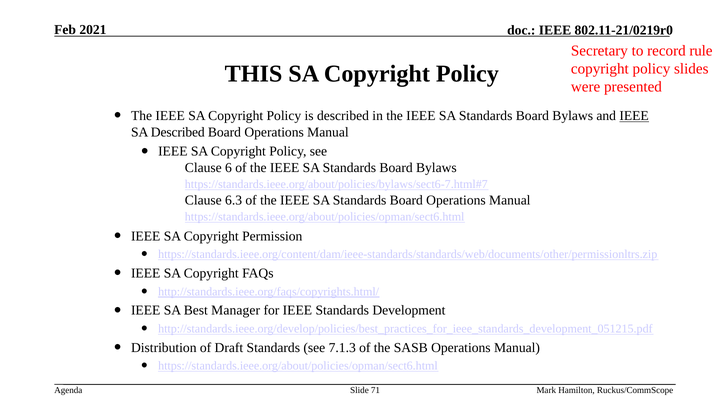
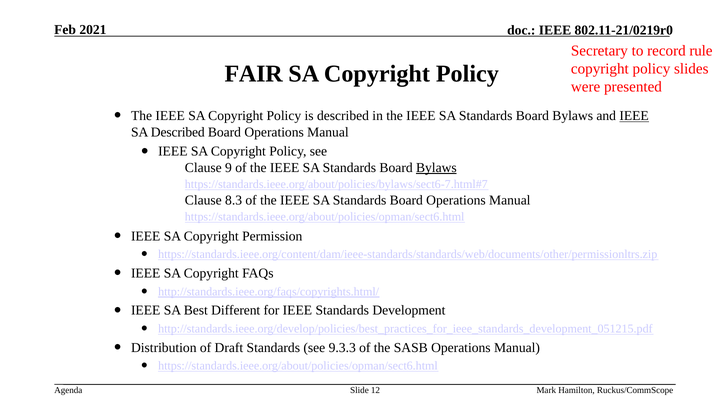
THIS: THIS -> FAIR
6: 6 -> 9
Bylaws at (436, 168) underline: none -> present
6.3: 6.3 -> 8.3
Manager: Manager -> Different
7.1.3: 7.1.3 -> 9.3.3
71: 71 -> 12
